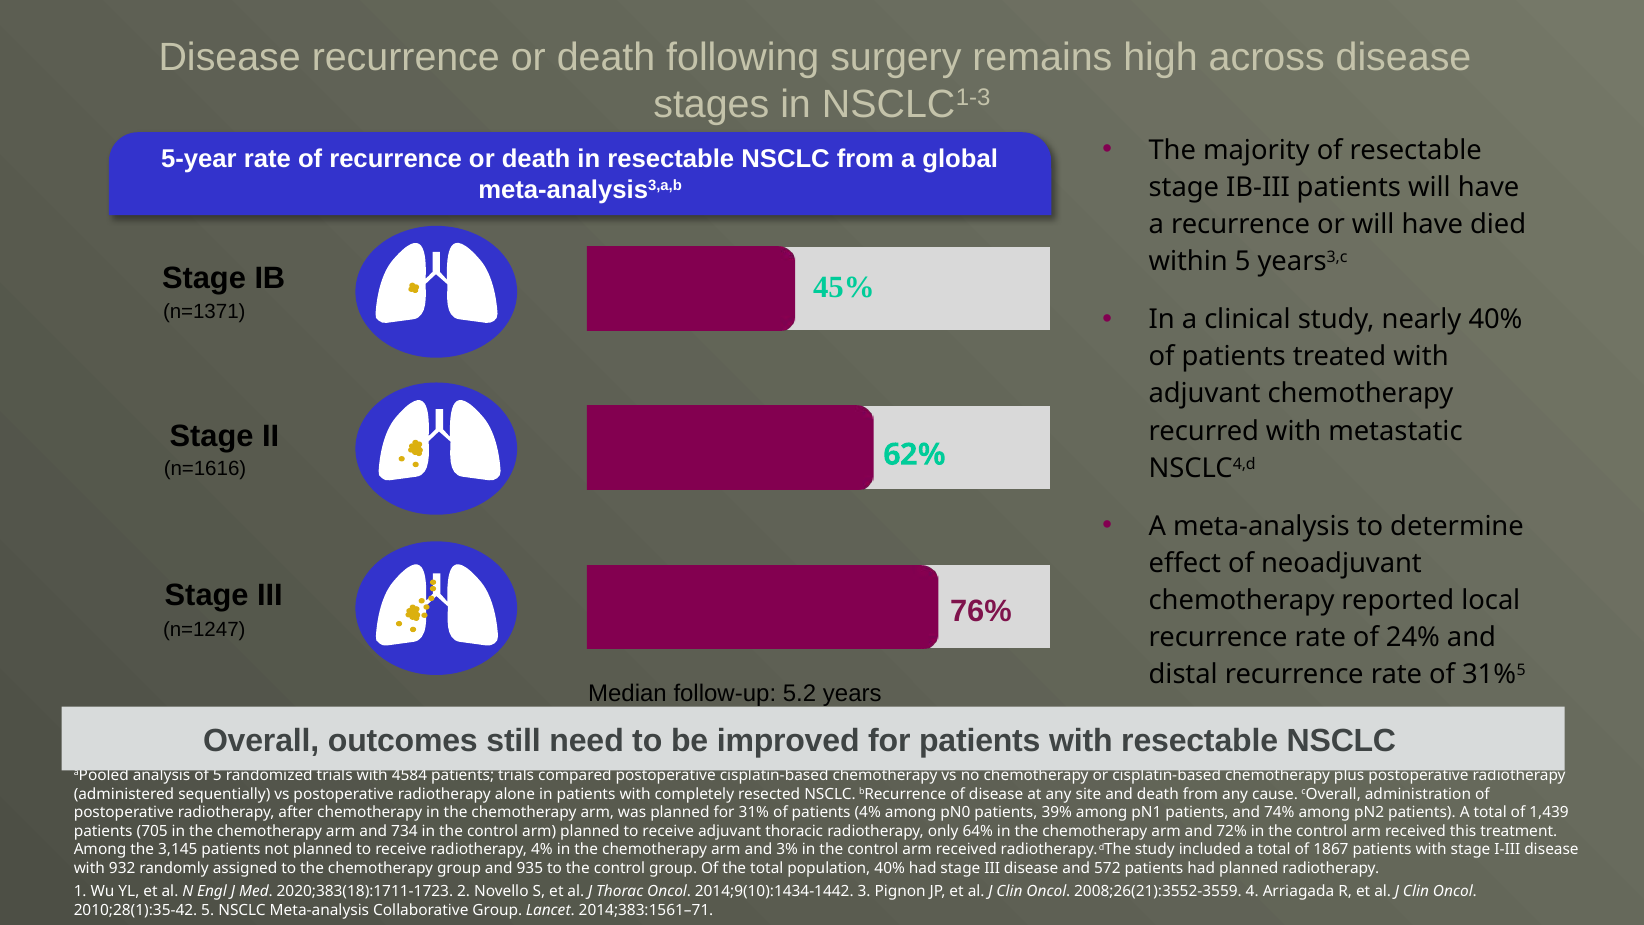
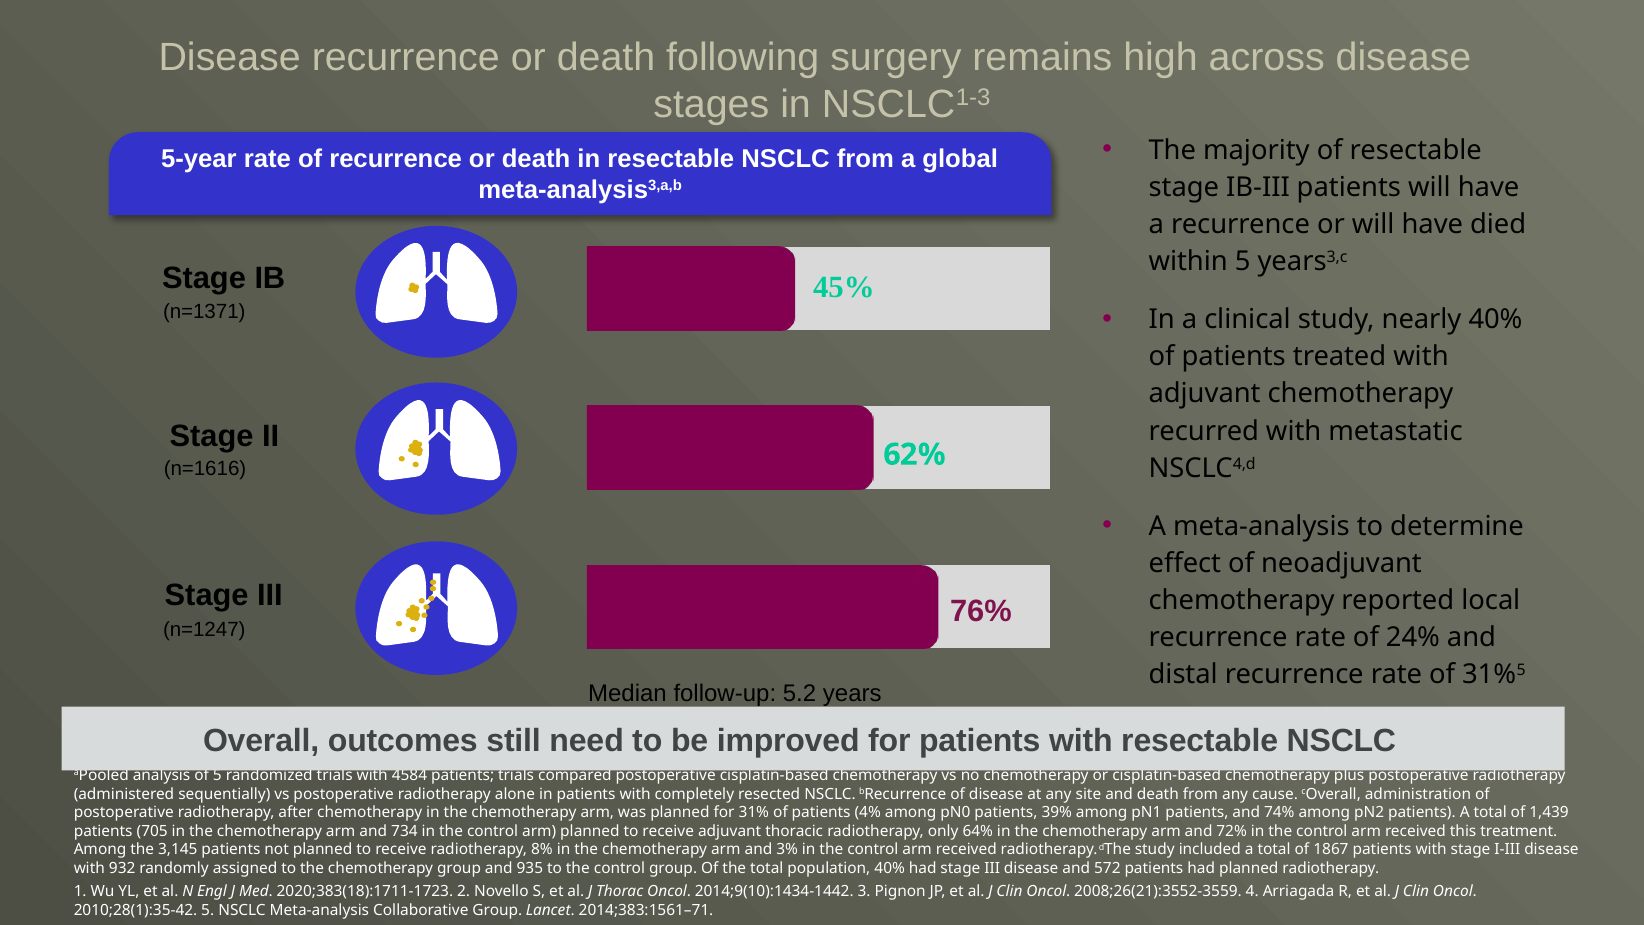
radiotherapy 4%: 4% -> 8%
